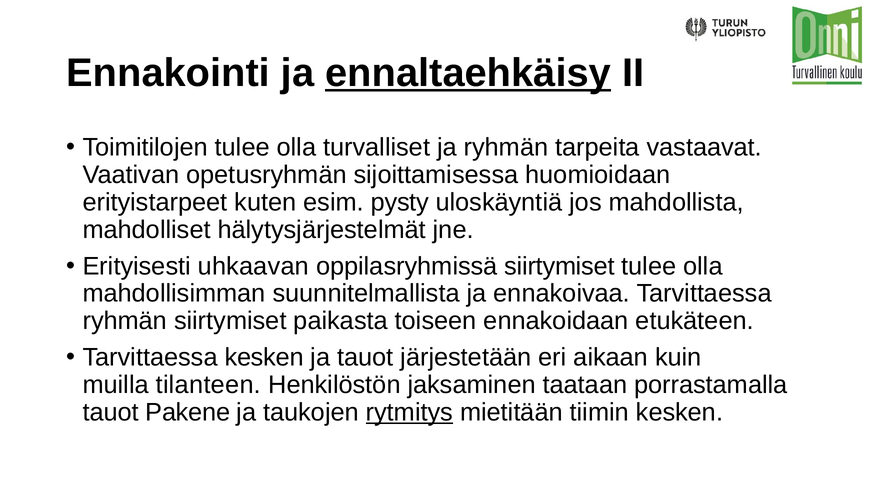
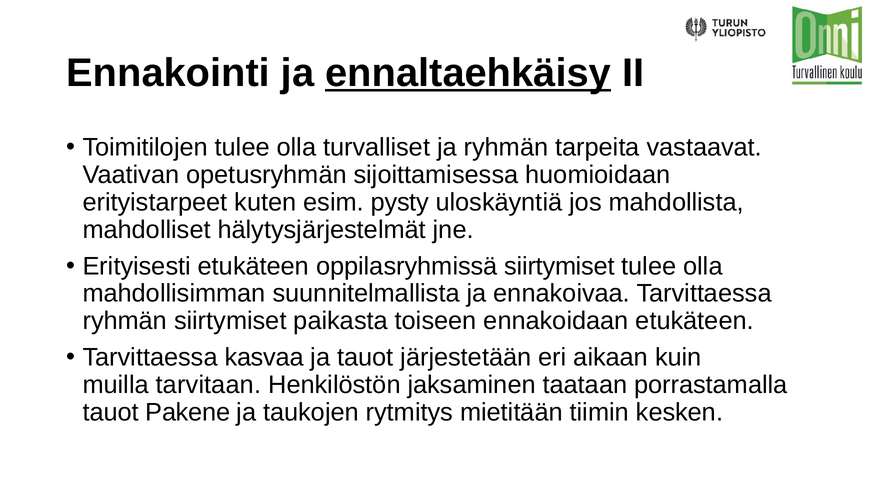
Erityisesti uhkaavan: uhkaavan -> etukäteen
Tarvittaessa kesken: kesken -> kasvaa
tilanteen: tilanteen -> tarvitaan
rytmitys underline: present -> none
